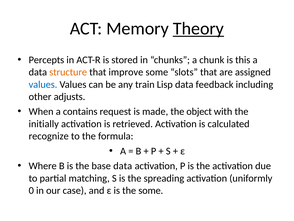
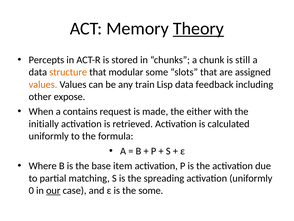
this: this -> still
improve: improve -> modular
values at (43, 84) colour: blue -> orange
adjusts: adjusts -> expose
object: object -> either
recognize at (49, 136): recognize -> uniformly
base data: data -> item
our underline: none -> present
